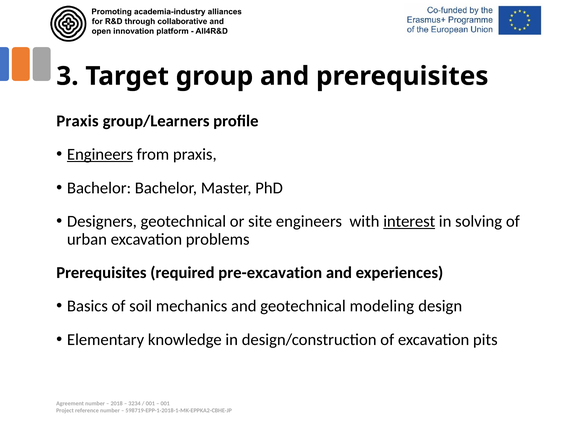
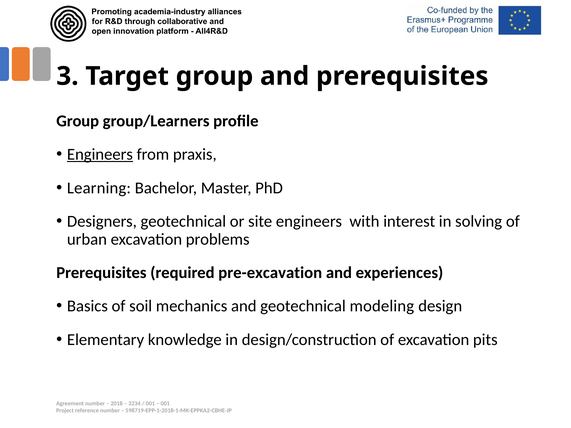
Praxis at (77, 121): Praxis -> Group
Bachelor at (99, 188): Bachelor -> Learning
interest underline: present -> none
